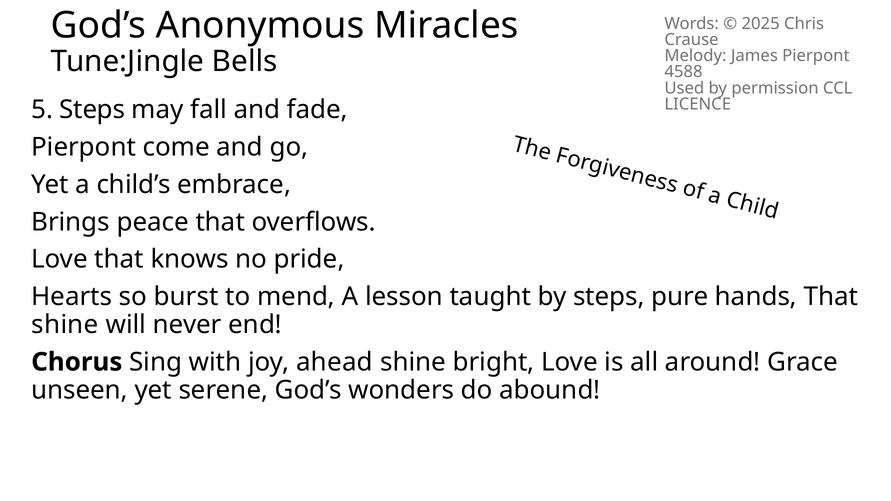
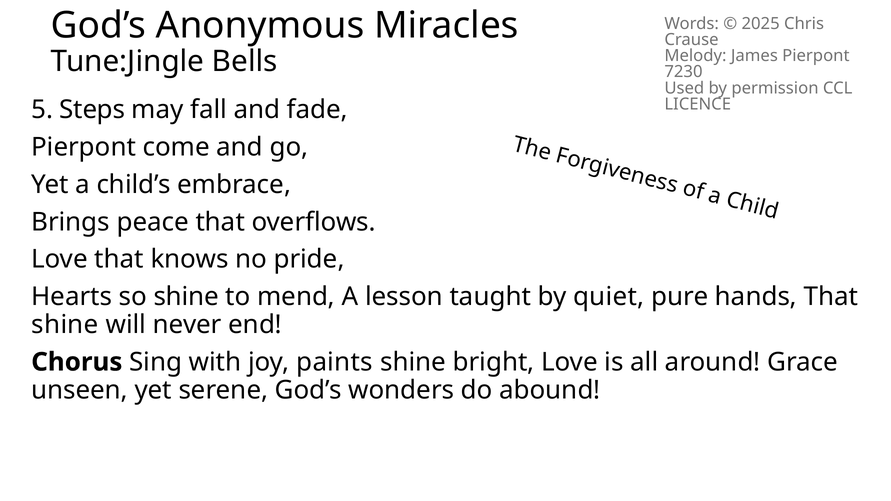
4588: 4588 -> 7230
so burst: burst -> shine
by steps: steps -> quiet
ahead: ahead -> paints
